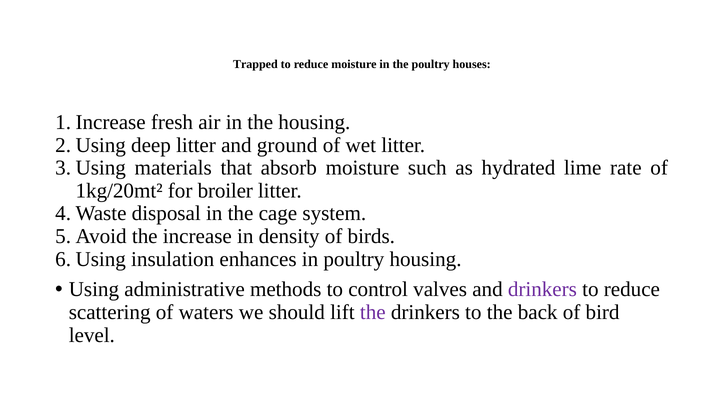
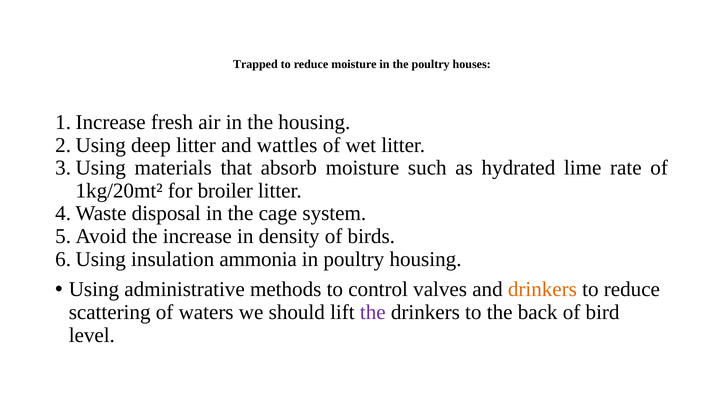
ground: ground -> wattles
enhances: enhances -> ammonia
drinkers at (542, 290) colour: purple -> orange
